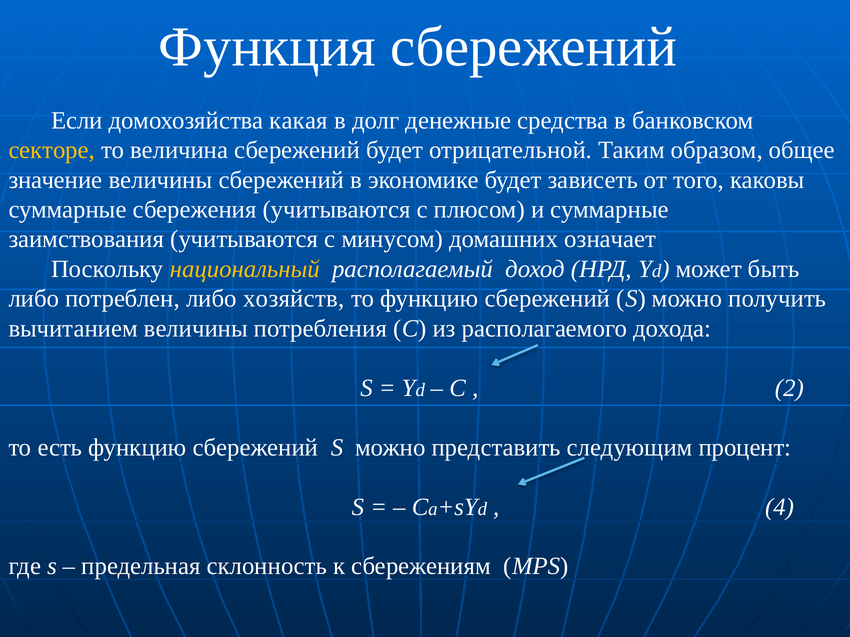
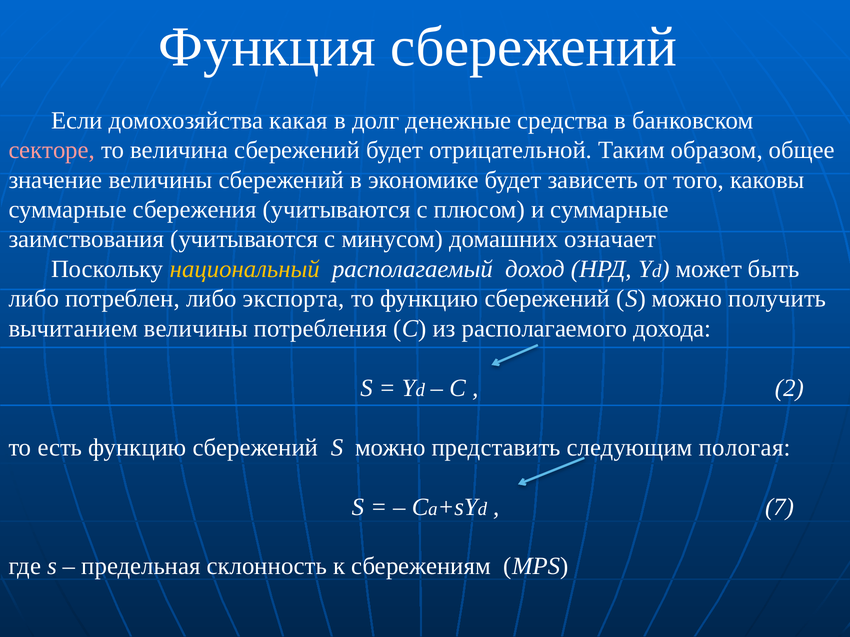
секторе colour: yellow -> pink
хозяйств: хозяйств -> экспорта
процент: процент -> пологая
4: 4 -> 7
